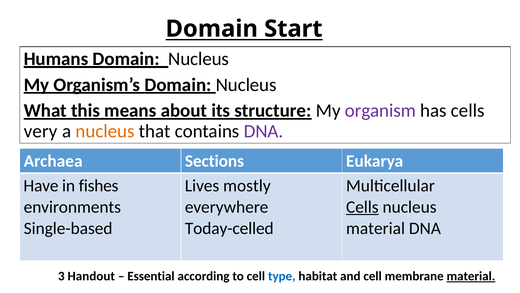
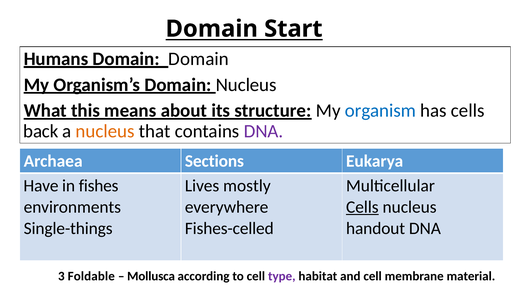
Nucleus at (199, 59): Nucleus -> Domain
organism colour: purple -> blue
very: very -> back
Single-based: Single-based -> Single-things
Today-celled: Today-celled -> Fishes-celled
material at (376, 228): material -> handout
Handout: Handout -> Foldable
Essential: Essential -> Mollusca
type colour: blue -> purple
material at (471, 276) underline: present -> none
